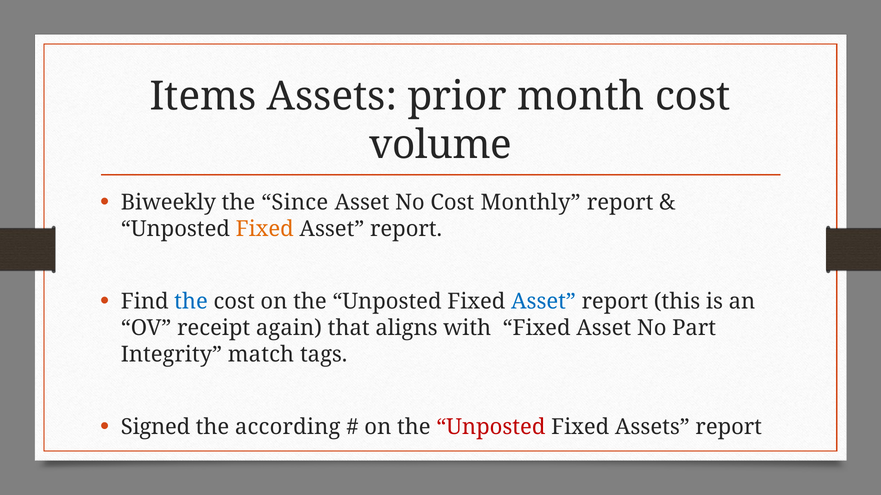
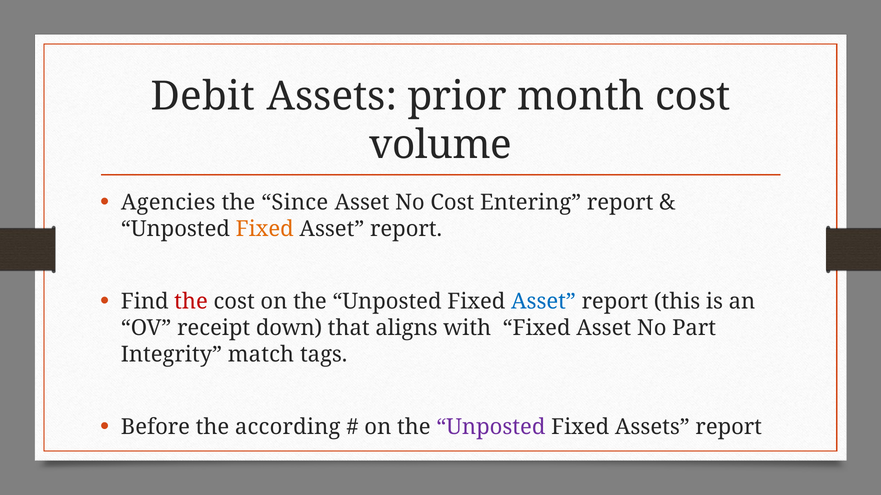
Items: Items -> Debit
Biweekly: Biweekly -> Agencies
Monthly: Monthly -> Entering
the at (191, 302) colour: blue -> red
again: again -> down
Signed: Signed -> Before
Unposted at (491, 427) colour: red -> purple
